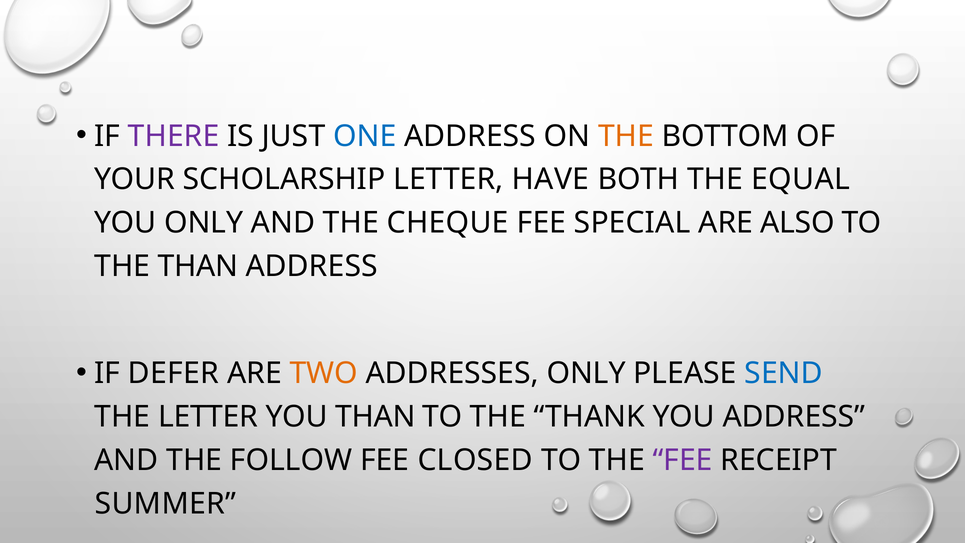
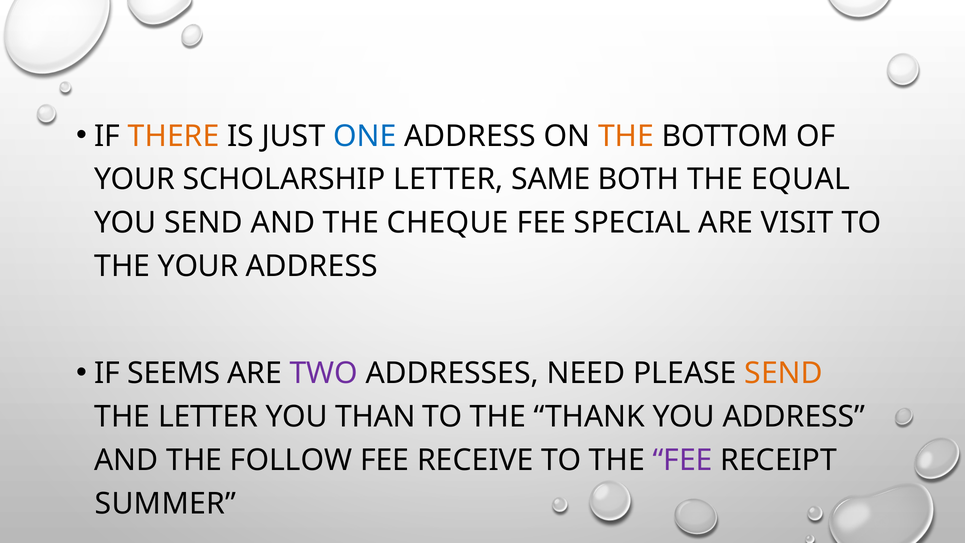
THERE colour: purple -> orange
HAVE: HAVE -> SAME
YOU ONLY: ONLY -> SEND
ALSO: ALSO -> VISIT
THE THAN: THAN -> YOUR
DEFER: DEFER -> SEEMS
TWO colour: orange -> purple
ADDRESSES ONLY: ONLY -> NEED
SEND at (784, 373) colour: blue -> orange
CLOSED: CLOSED -> RECEIVE
